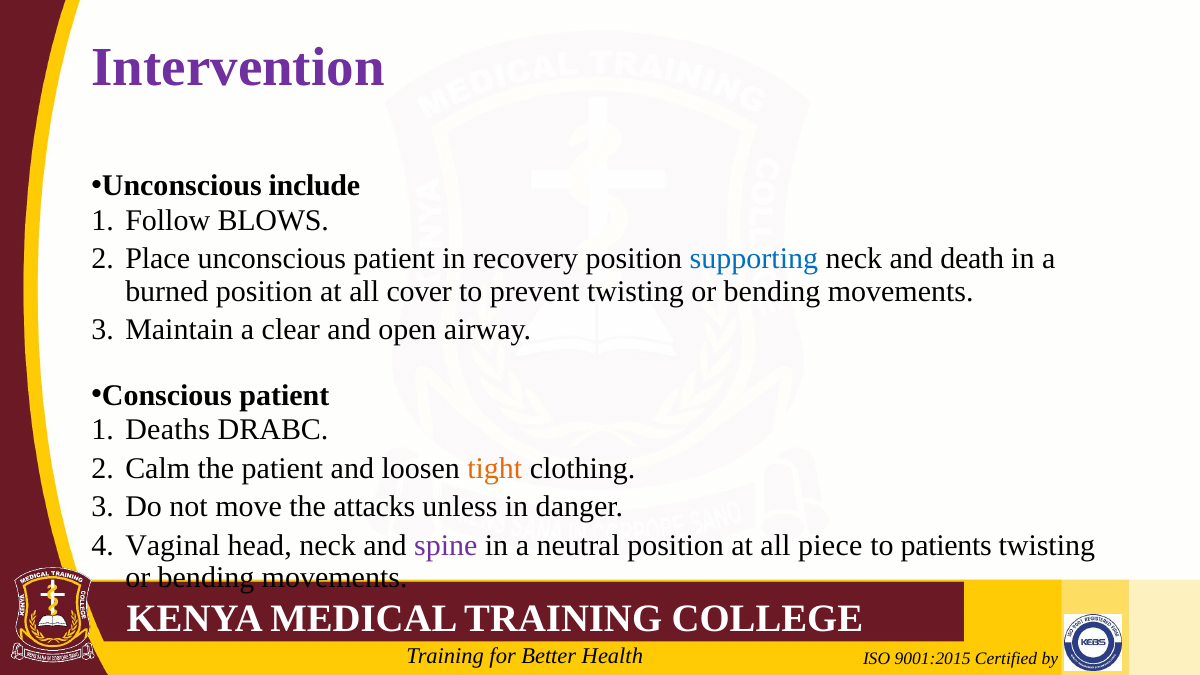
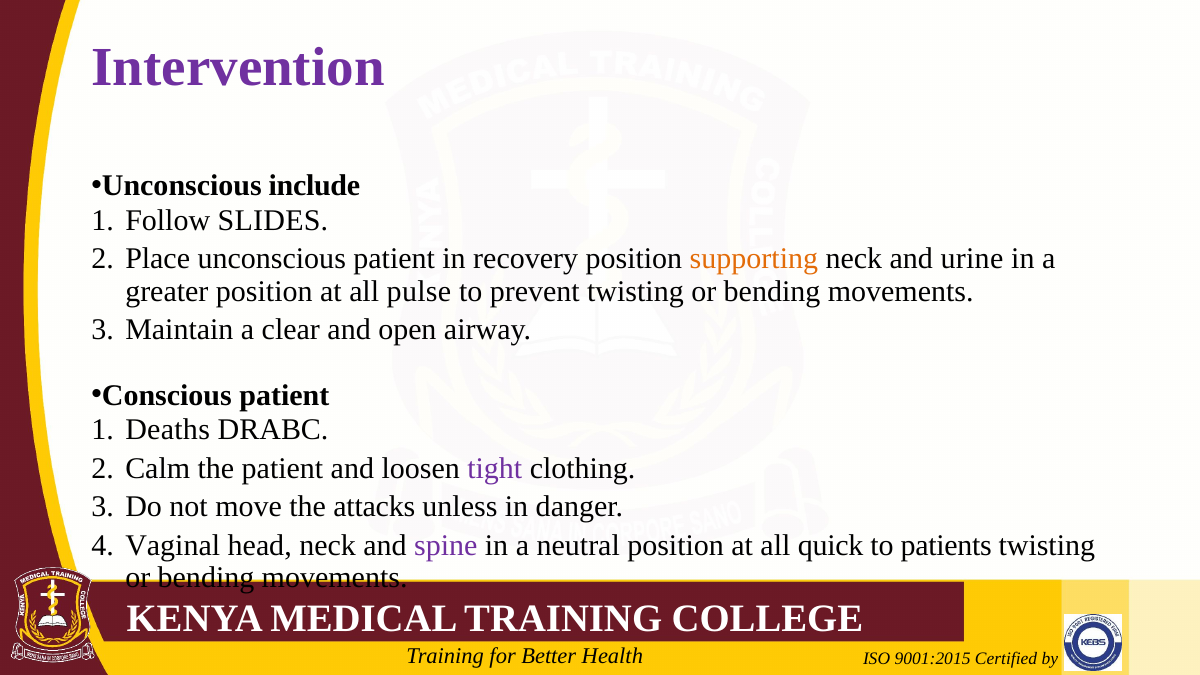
BLOWS: BLOWS -> SLIDES
supporting colour: blue -> orange
death: death -> urine
burned: burned -> greater
cover: cover -> pulse
tight colour: orange -> purple
piece: piece -> quick
